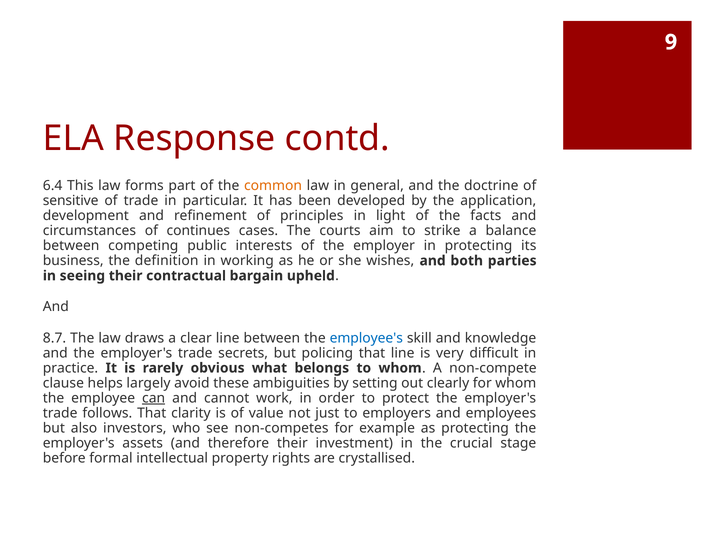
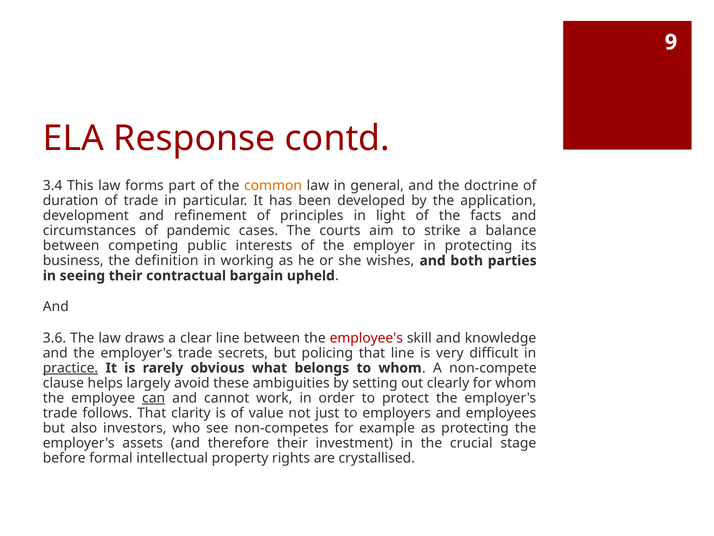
6.4: 6.4 -> 3.4
sensitive: sensitive -> duration
continues: continues -> pandemic
8.7: 8.7 -> 3.6
employee's colour: blue -> red
practice underline: none -> present
